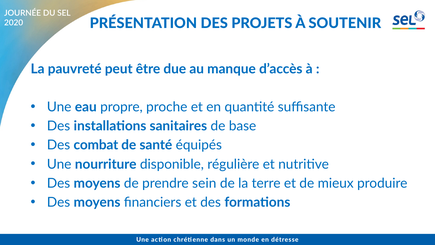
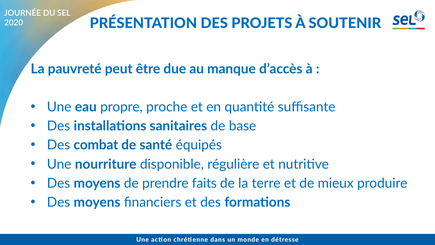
sein: sein -> faits
